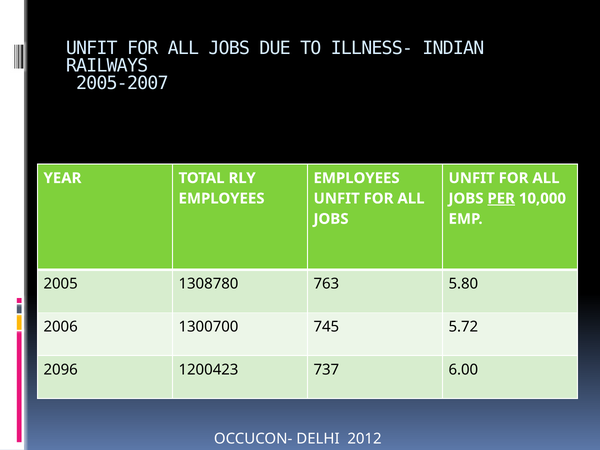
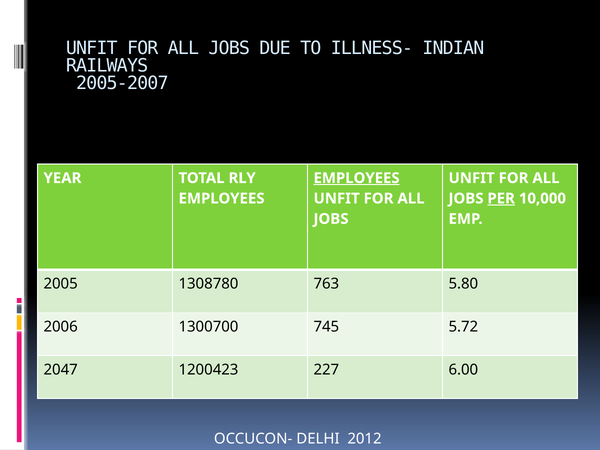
EMPLOYEES at (357, 178) underline: none -> present
2096: 2096 -> 2047
737: 737 -> 227
